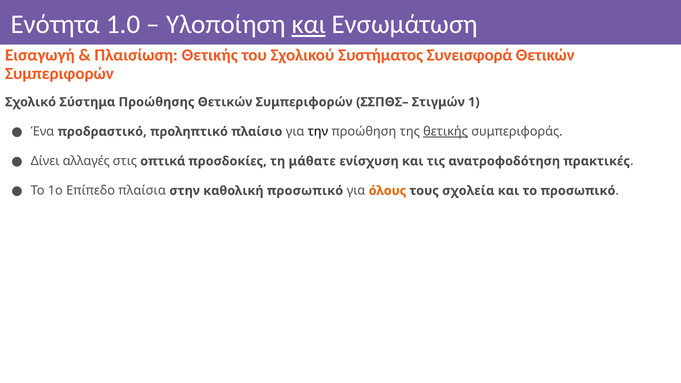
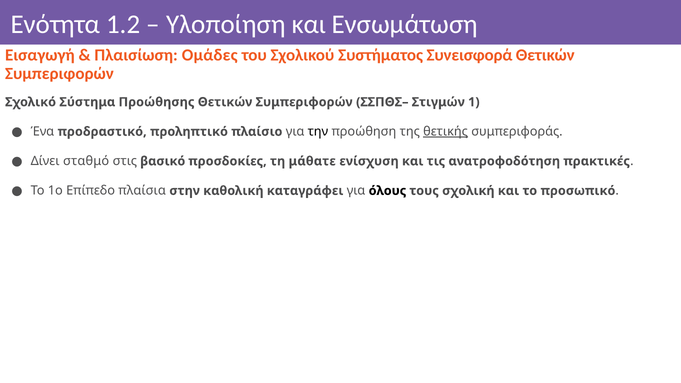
1.0: 1.0 -> 1.2
και at (309, 24) underline: present -> none
Πλαισίωση Θετικής: Θετικής -> Ομάδες
αλλαγές: αλλαγές -> σταθμό
οπτικά: οπτικά -> βασικό
καθολική προσωπικό: προσωπικό -> καταγράφει
όλους colour: orange -> black
σχολεία: σχολεία -> σχολική
